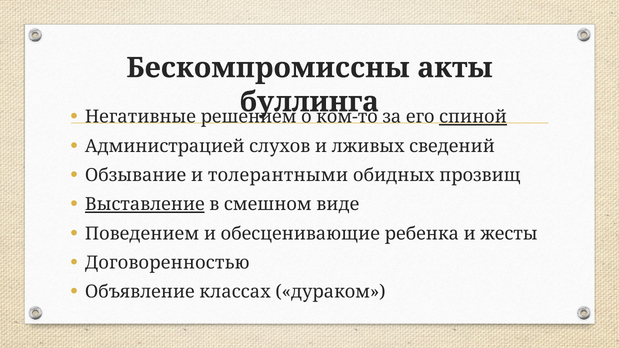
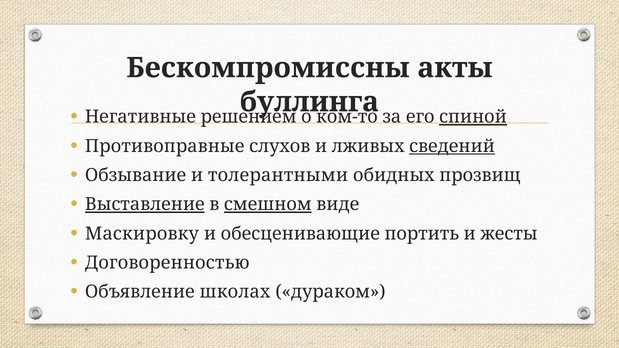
Администрацией: Администрацией -> Противоправные
сведений underline: none -> present
смешном underline: none -> present
Поведением: Поведением -> Маскировку
ребенка: ребенка -> портить
классах: классах -> школах
